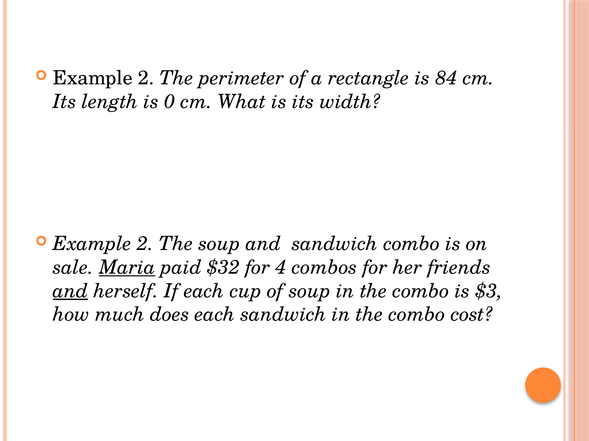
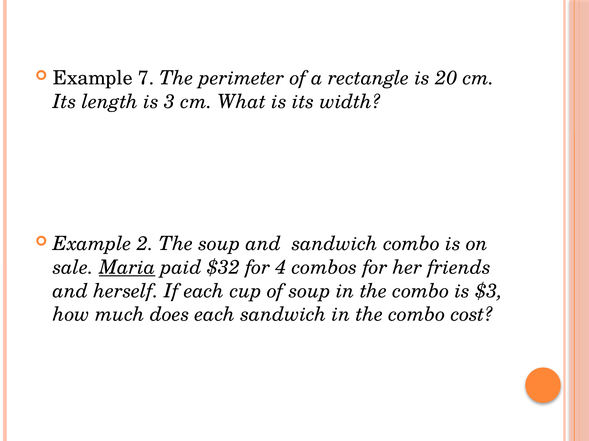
2 at (146, 78): 2 -> 7
84: 84 -> 20
0: 0 -> 3
and at (71, 291) underline: present -> none
